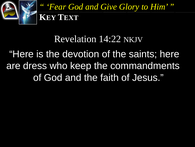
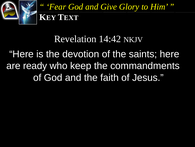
14:22: 14:22 -> 14:42
dress: dress -> ready
